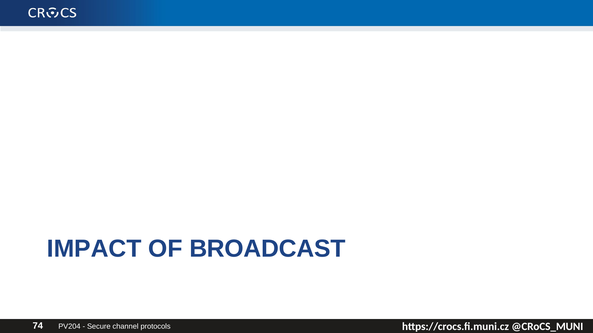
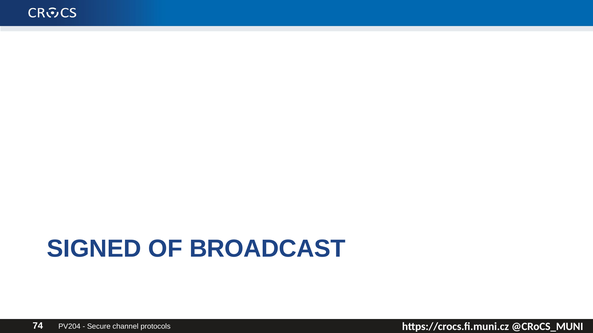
IMPACT: IMPACT -> SIGNED
